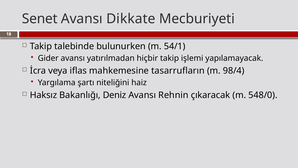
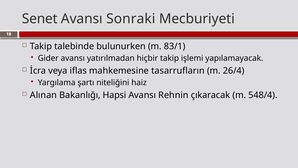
Dikkate: Dikkate -> Sonraki
54/1: 54/1 -> 83/1
98/4: 98/4 -> 26/4
Haksız: Haksız -> Alınan
Deniz: Deniz -> Hapsi
548/0: 548/0 -> 548/4
